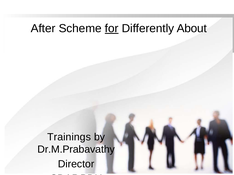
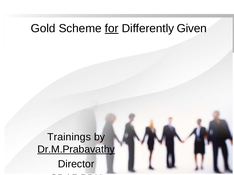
After: After -> Gold
About: About -> Given
Dr.M.Prabavathy underline: none -> present
